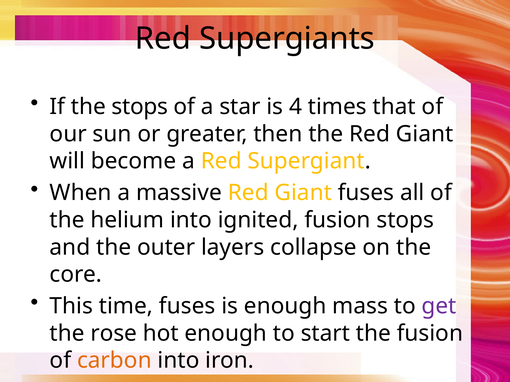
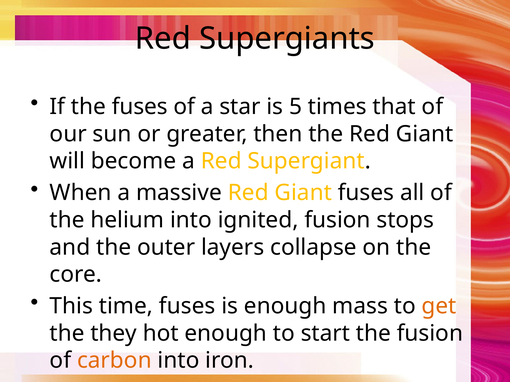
the stops: stops -> fuses
4: 4 -> 5
get colour: purple -> orange
rose: rose -> they
